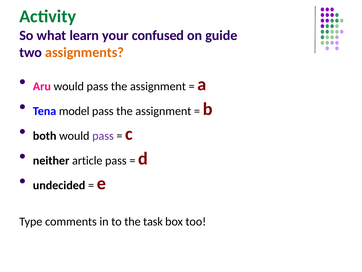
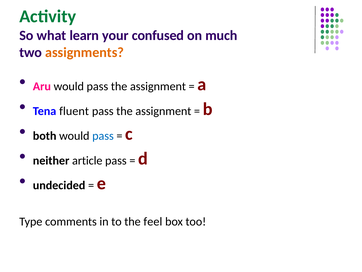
guide: guide -> much
model: model -> fluent
pass at (103, 136) colour: purple -> blue
task: task -> feel
